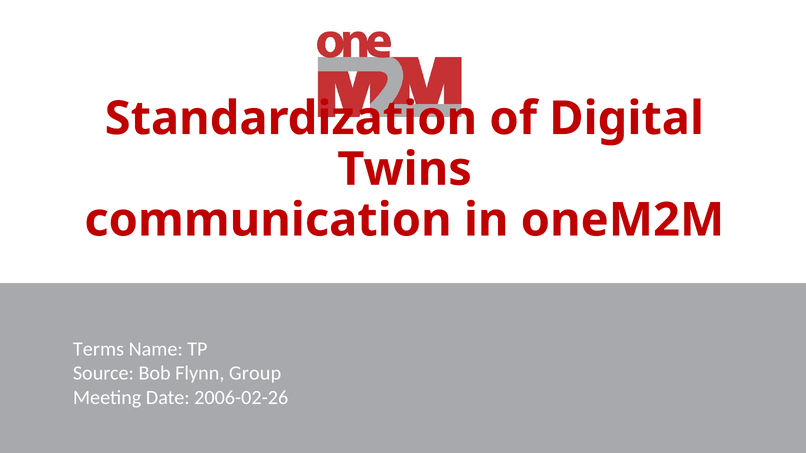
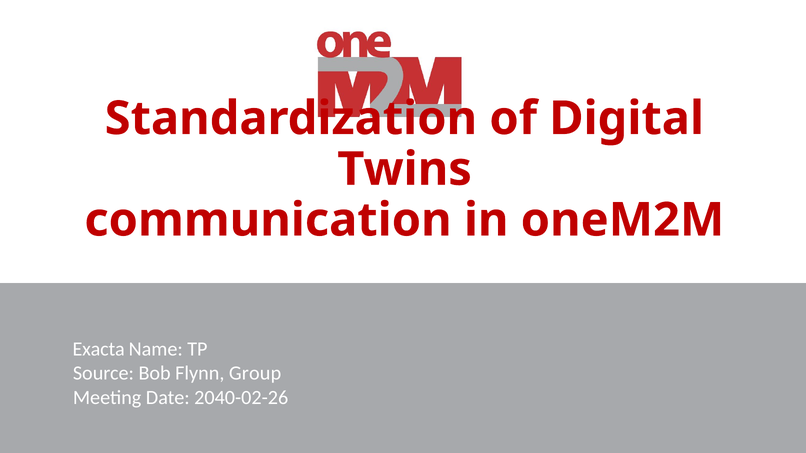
Terms: Terms -> Exacta
2006-02-26: 2006-02-26 -> 2040-02-26
